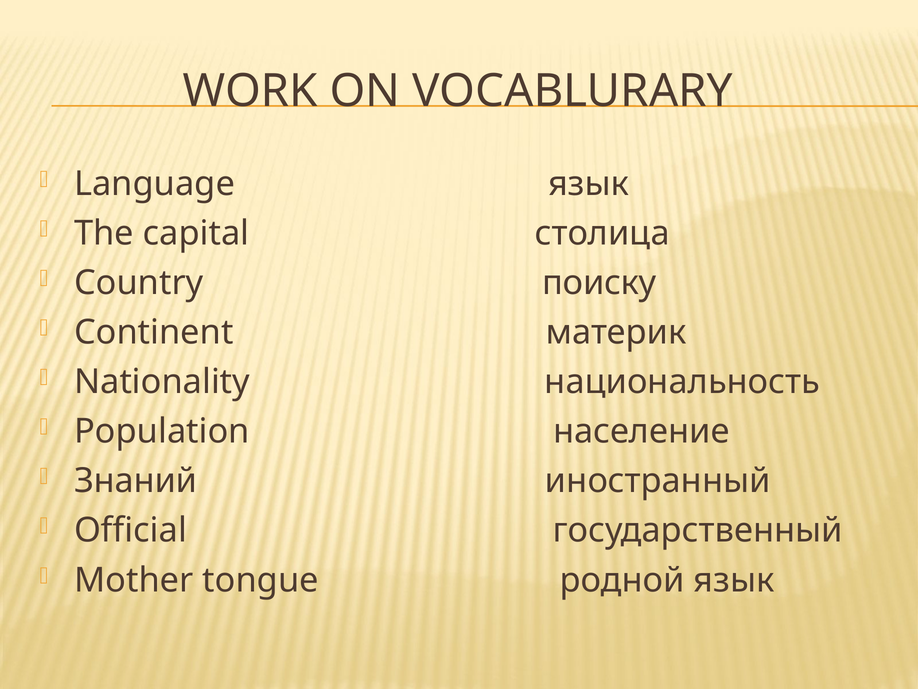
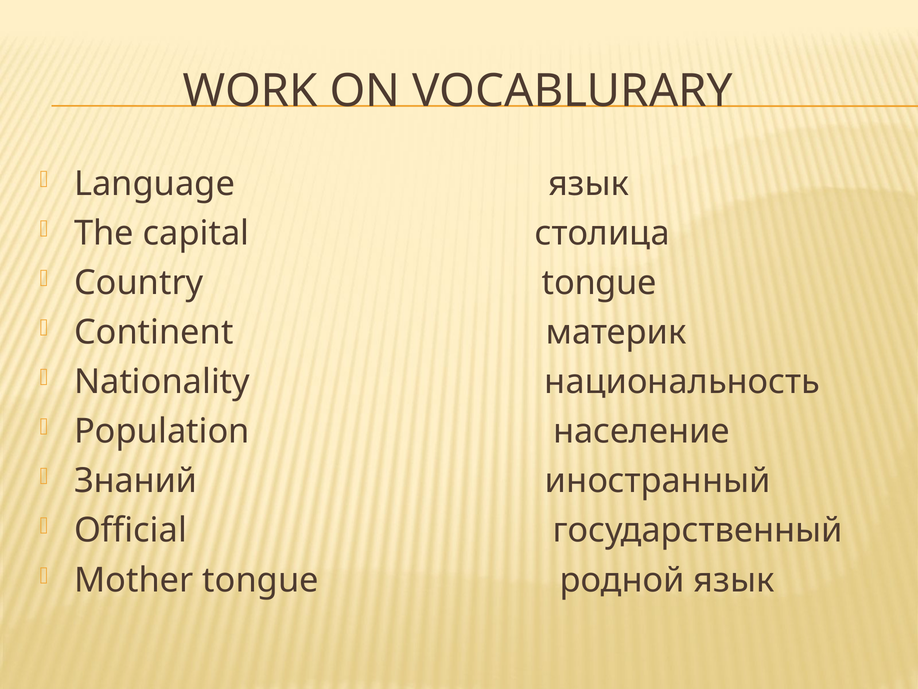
Country поиску: поиску -> tongue
